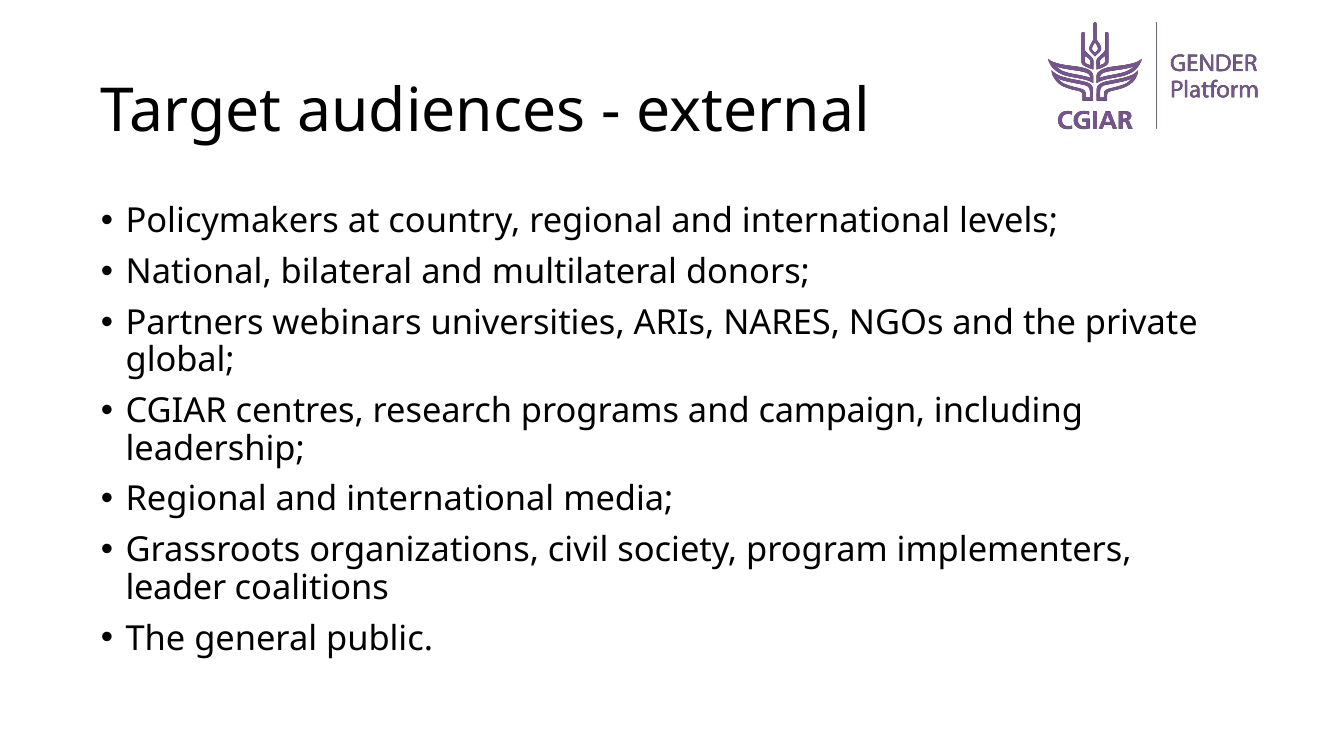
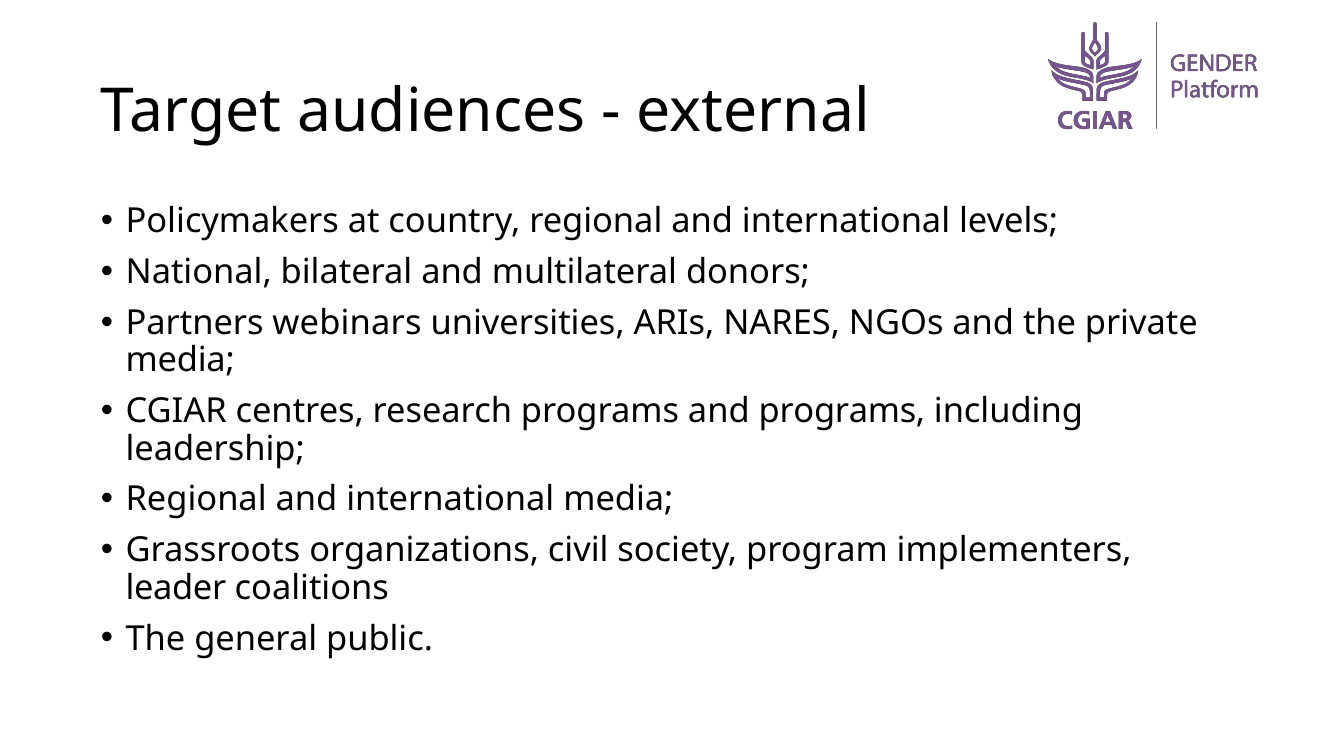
global at (180, 361): global -> media
and campaign: campaign -> programs
